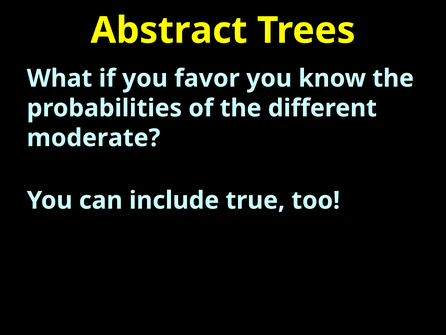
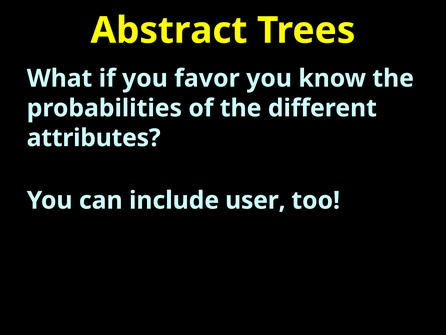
moderate: moderate -> attributes
true: true -> user
